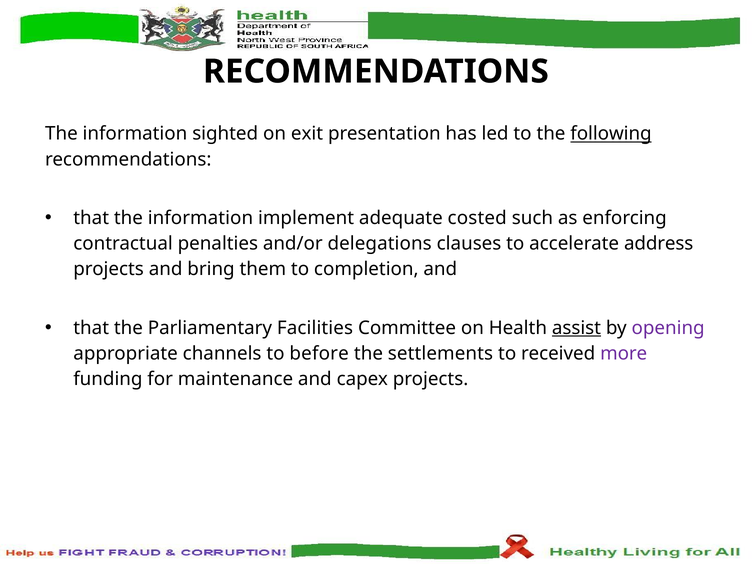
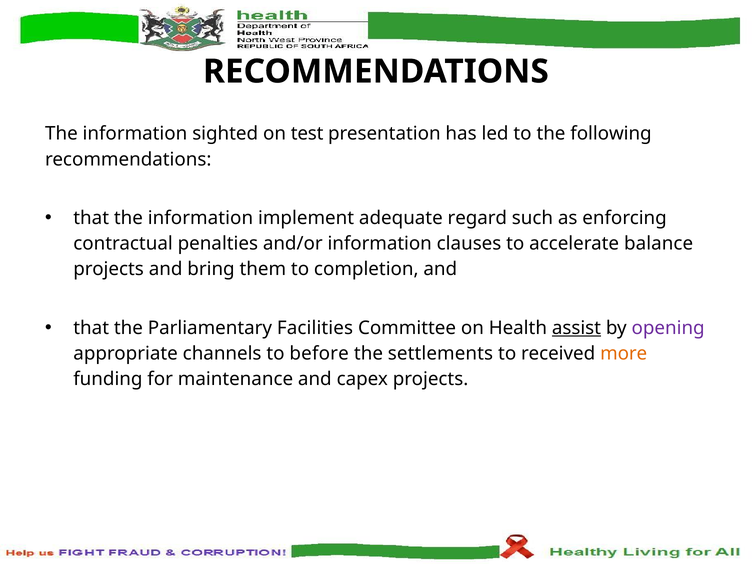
exit: exit -> test
following underline: present -> none
costed: costed -> regard
and/or delegations: delegations -> information
address: address -> balance
more colour: purple -> orange
